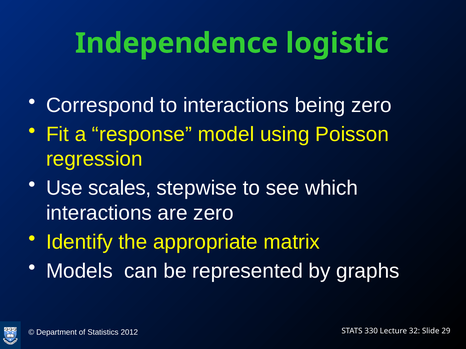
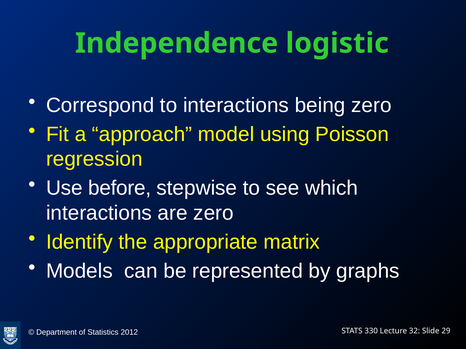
response: response -> approach
scales: scales -> before
